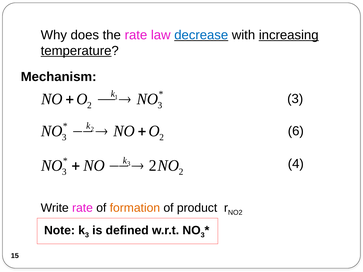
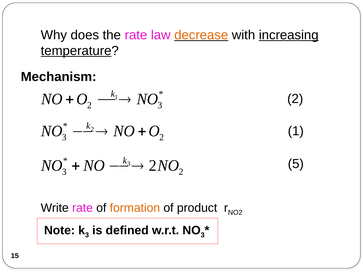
decrease colour: blue -> orange
3 at (295, 99): 3 -> 2
6 at (296, 131): 6 -> 1
4: 4 -> 5
